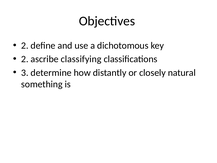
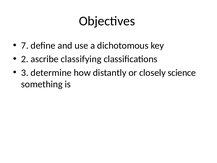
2 at (25, 46): 2 -> 7
natural: natural -> science
